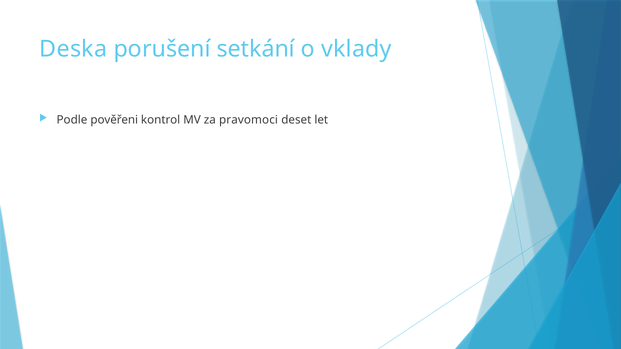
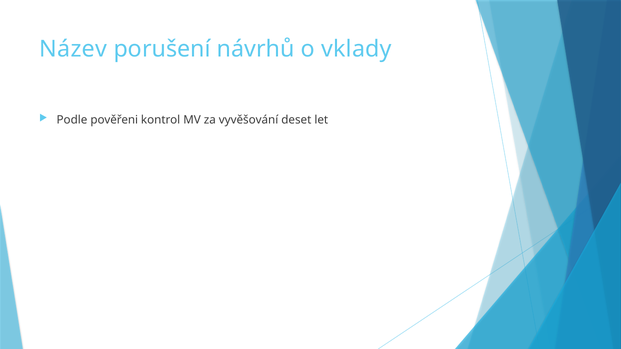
Deska: Deska -> Název
setkání: setkání -> návrhů
pravomoci: pravomoci -> vyvěšování
